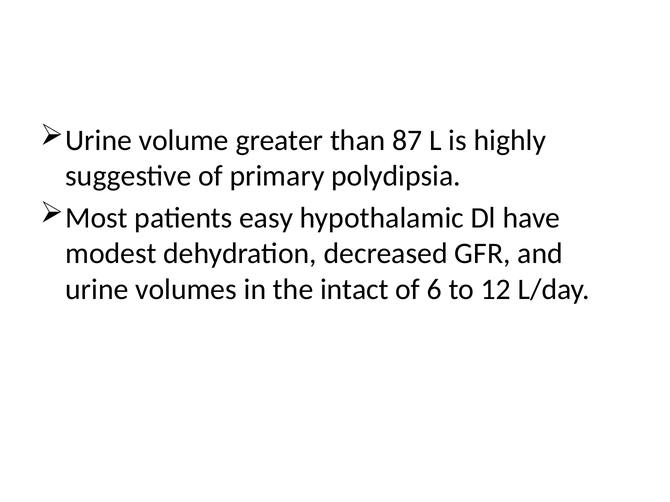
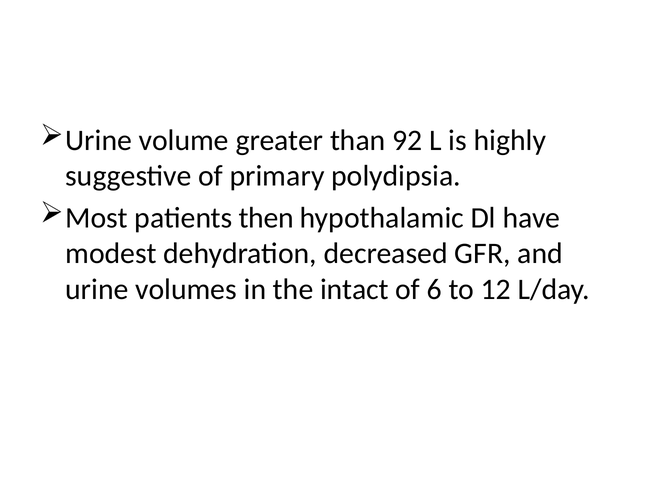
87: 87 -> 92
easy: easy -> then
